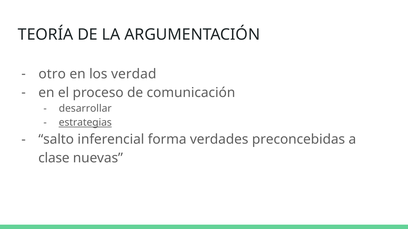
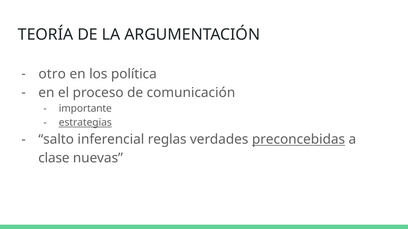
verdad: verdad -> política
desarrollar: desarrollar -> importante
forma: forma -> reglas
preconcebidas underline: none -> present
